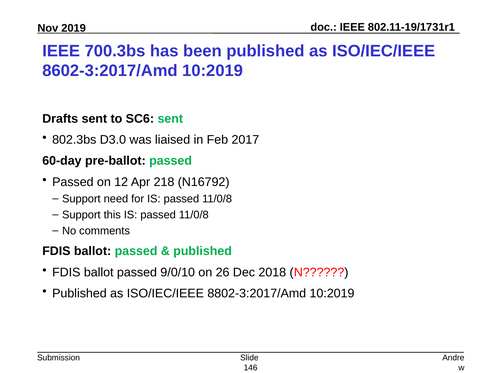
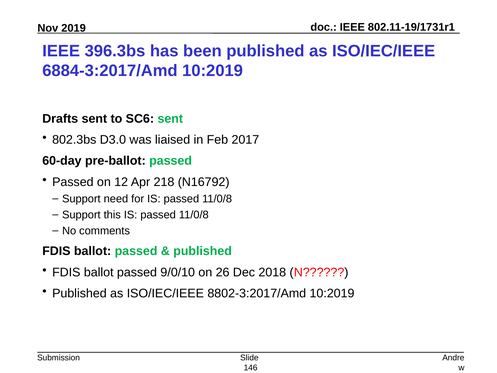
700.3bs: 700.3bs -> 396.3bs
8602-3:2017/Amd: 8602-3:2017/Amd -> 6884-3:2017/Amd
